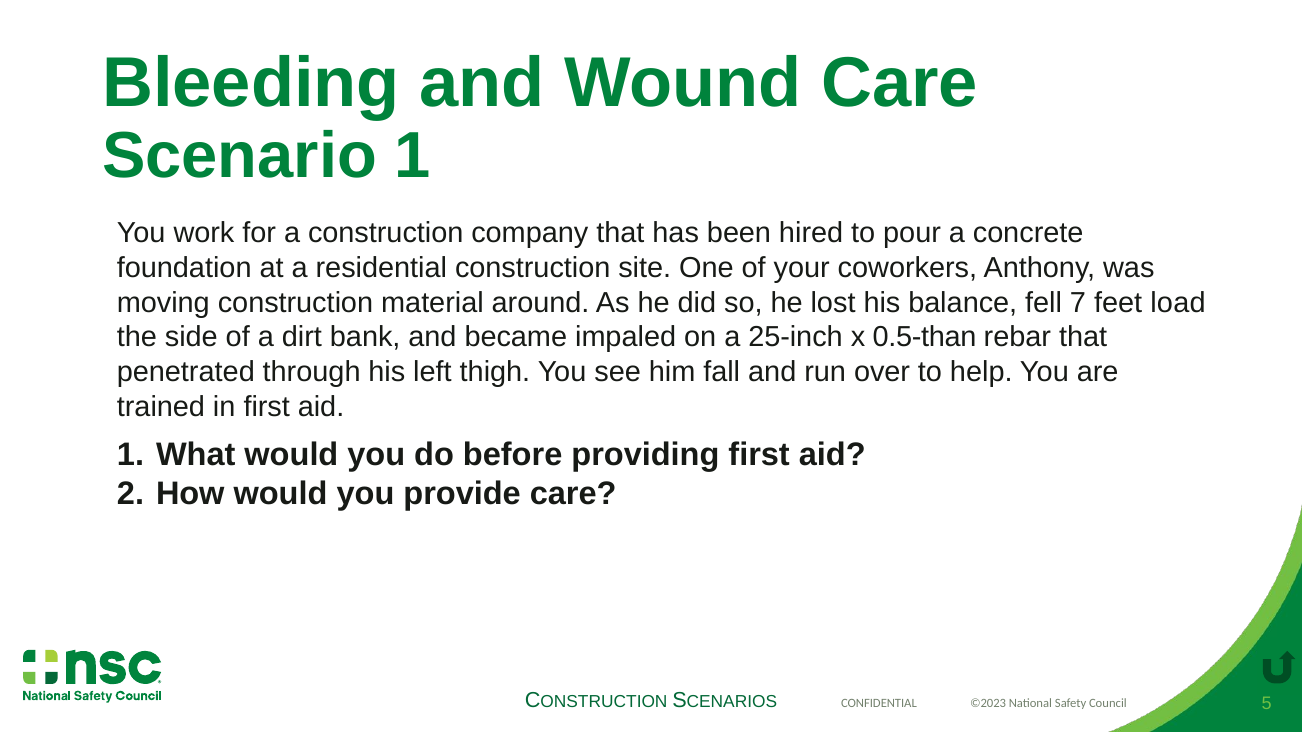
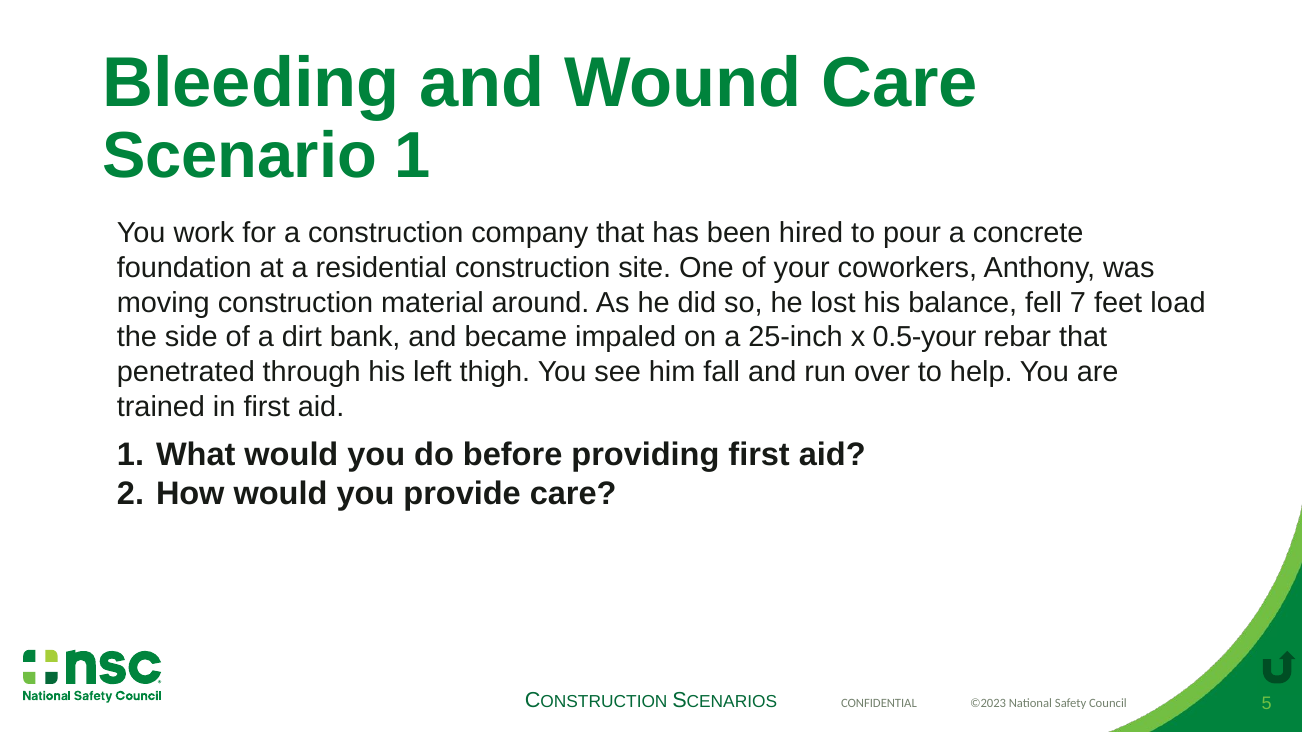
0.5-than: 0.5-than -> 0.5-your
